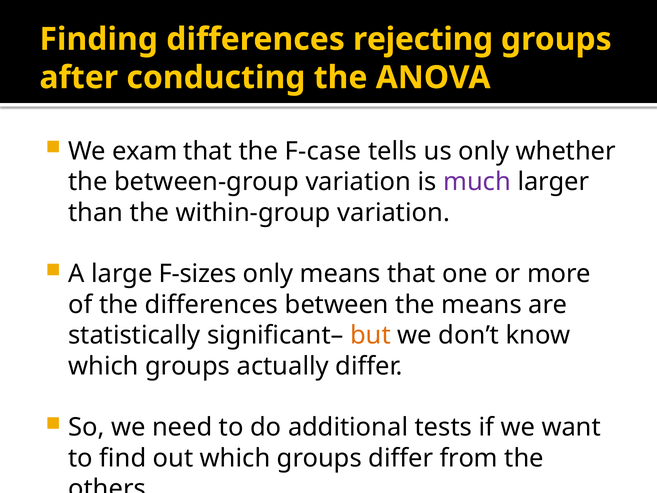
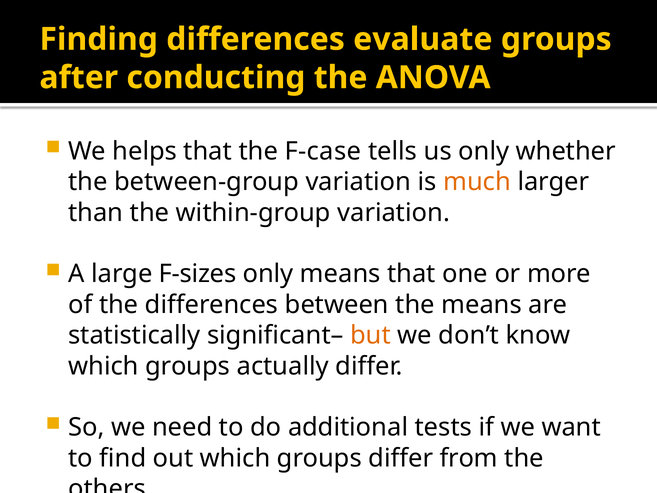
rejecting: rejecting -> evaluate
exam: exam -> helps
much colour: purple -> orange
